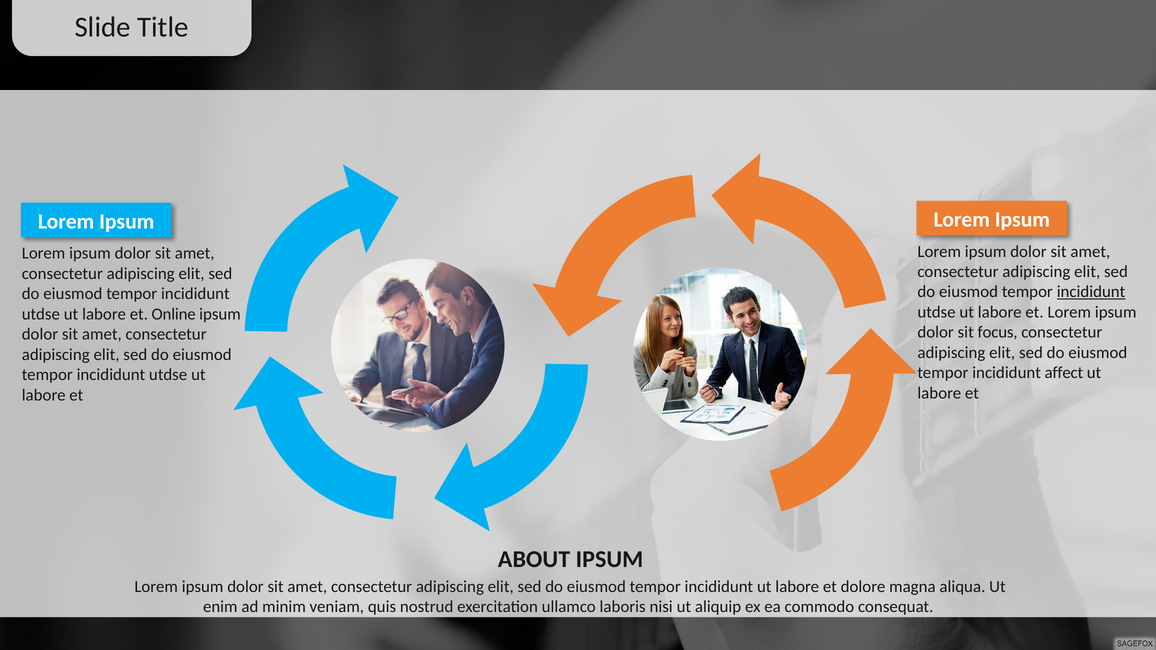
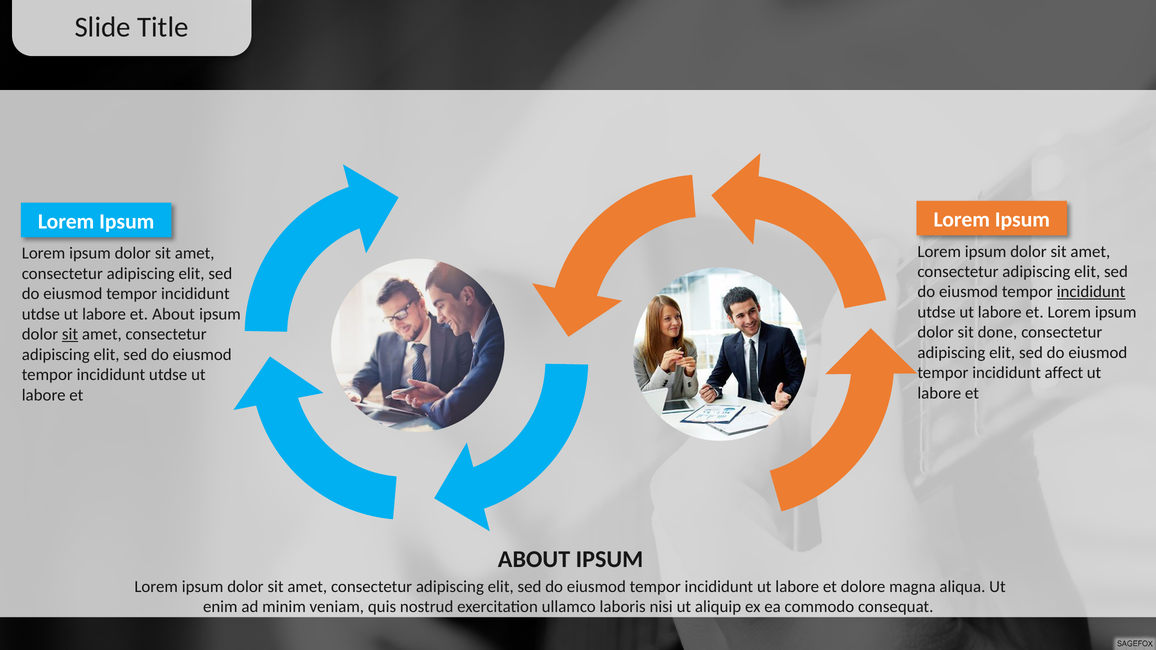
et Online: Online -> About
focus: focus -> done
sit at (70, 334) underline: none -> present
